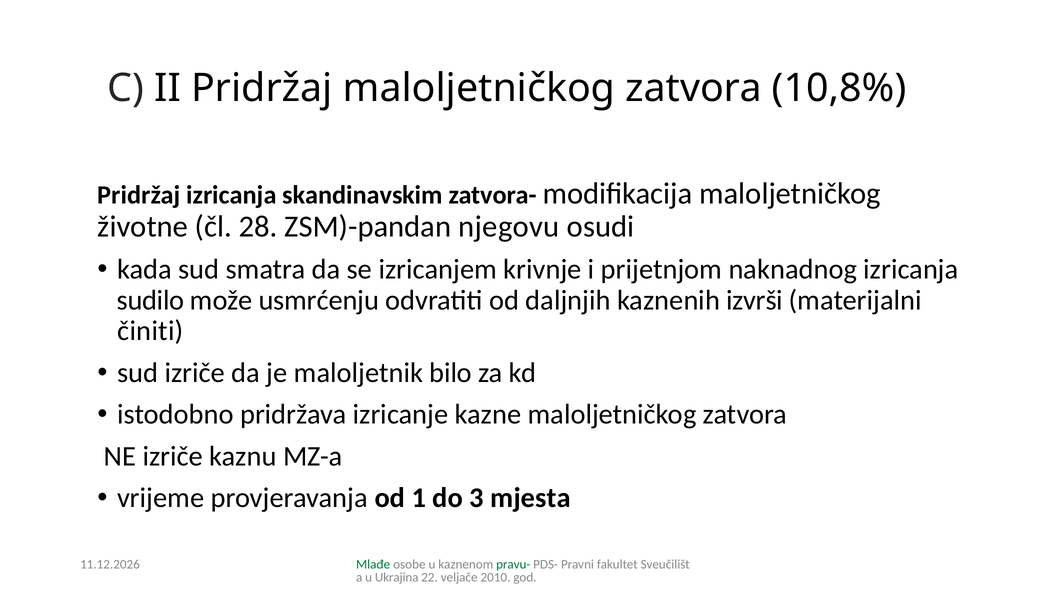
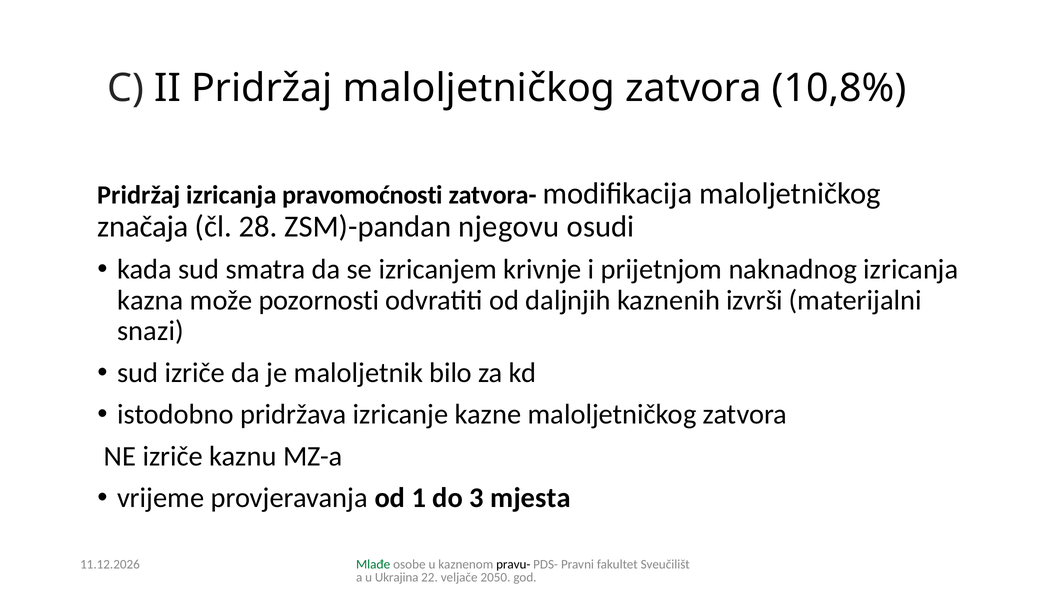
skandinavskim: skandinavskim -> pravomoćnosti
životne: životne -> značaja
sudilo: sudilo -> kazna
usmrćenju: usmrćenju -> pozornosti
činiti: činiti -> snazi
pravu- colour: green -> black
2010: 2010 -> 2050
